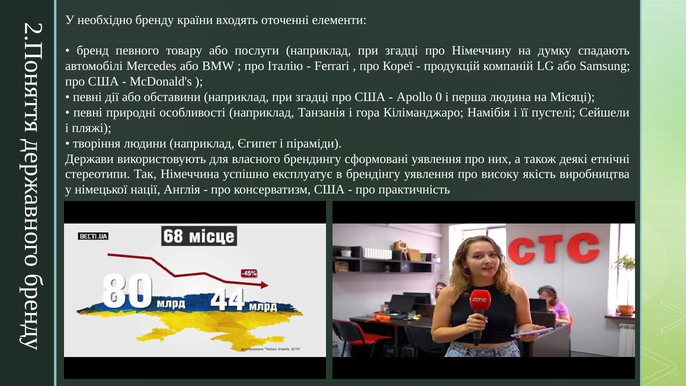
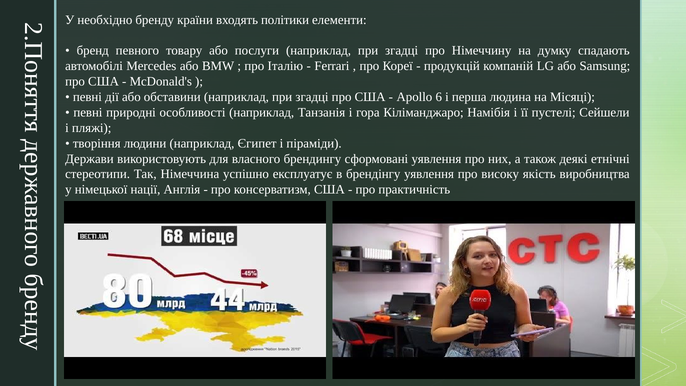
оточенні: оточенні -> політики
0: 0 -> 6
